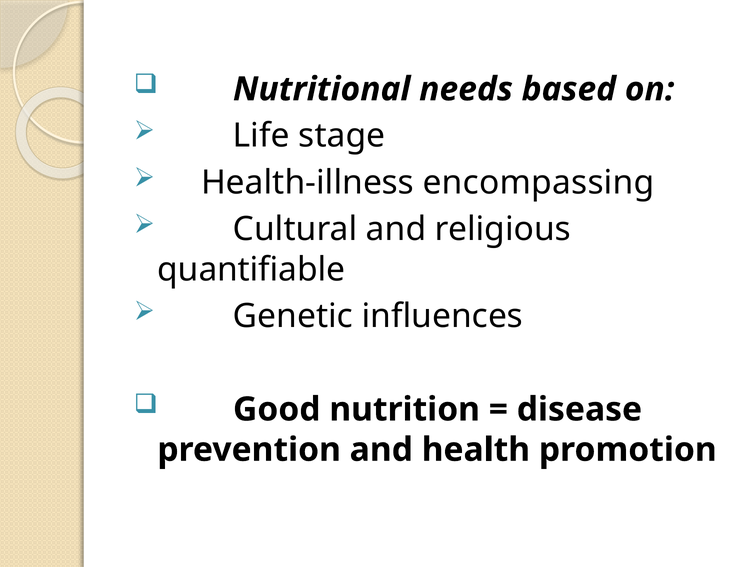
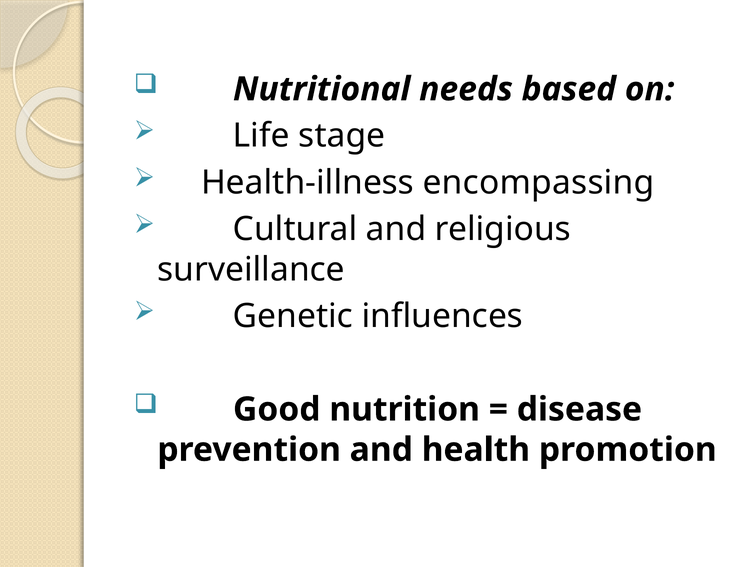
quantifiable: quantifiable -> surveillance
